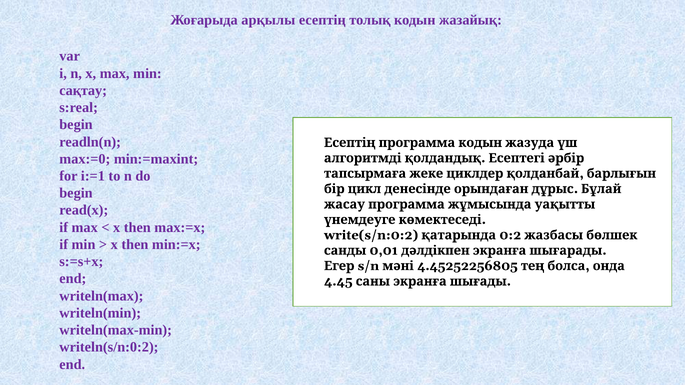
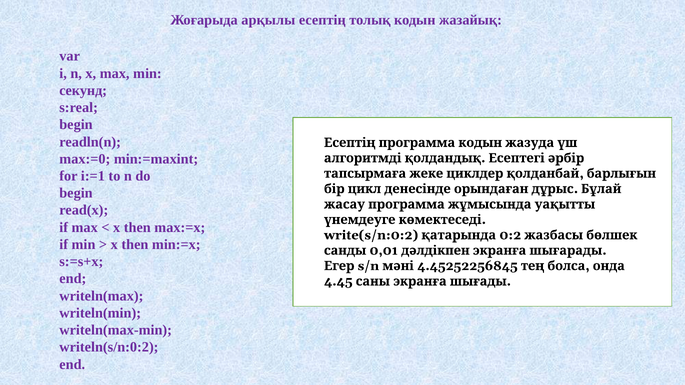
сақтау: сақтау -> секунд
4.45252256805: 4.45252256805 -> 4.45252256845
